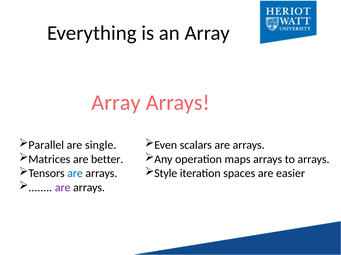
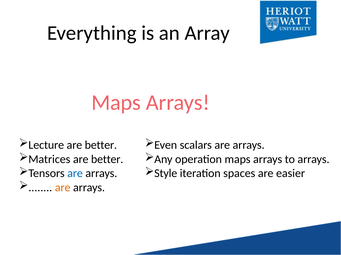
Array at (116, 103): Array -> Maps
Parallel: Parallel -> Lecture
single at (101, 145): single -> better
are at (63, 188) colour: purple -> orange
